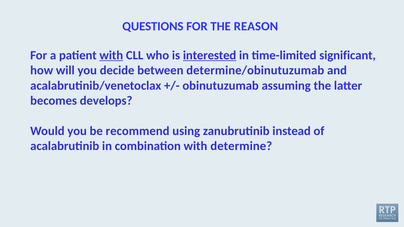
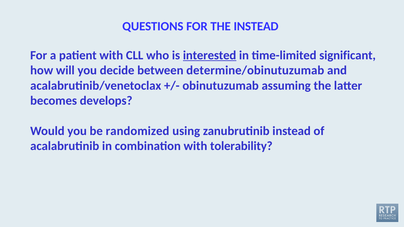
THE REASON: REASON -> INSTEAD
with at (111, 55) underline: present -> none
recommend: recommend -> randomized
determine: determine -> tolerability
